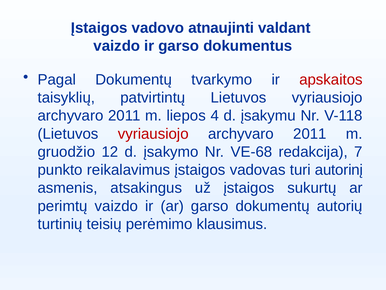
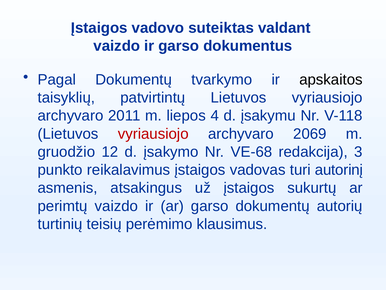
atnaujinti: atnaujinti -> suteiktas
apskaitos colour: red -> black
2011 at (310, 134): 2011 -> 2069
7: 7 -> 3
